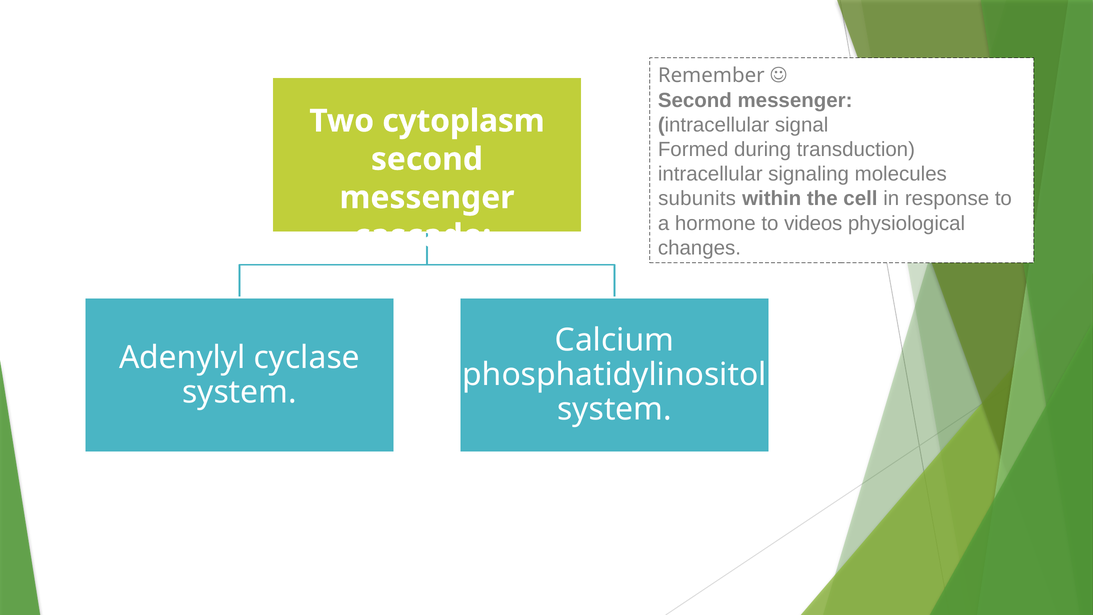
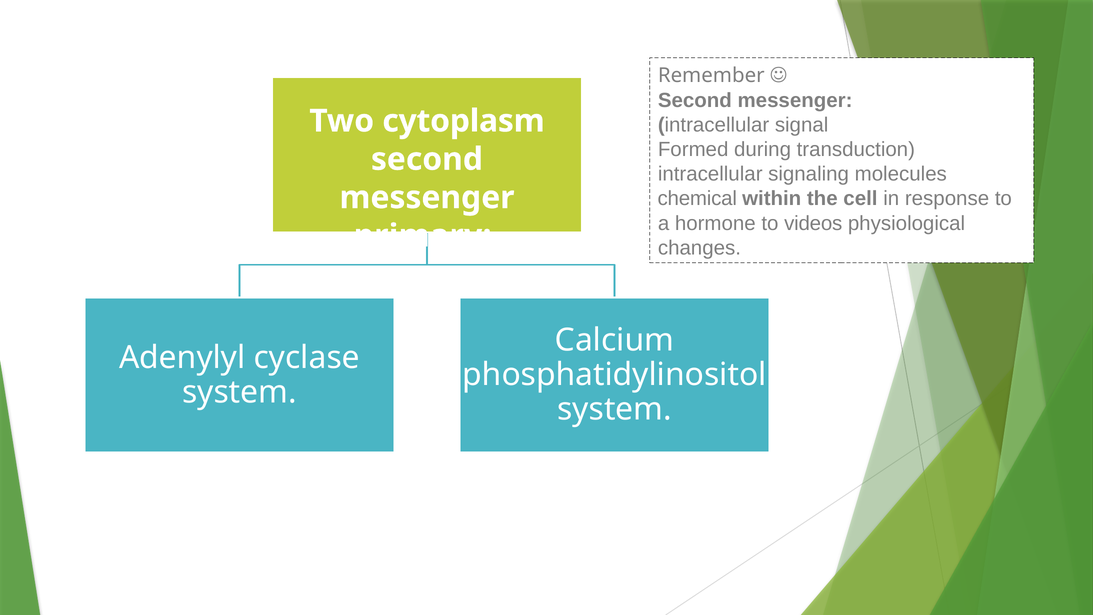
subunits: subunits -> chemical
cascade: cascade -> primary
